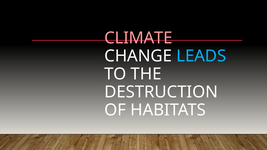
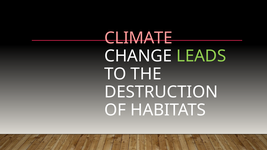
LEADS colour: light blue -> light green
